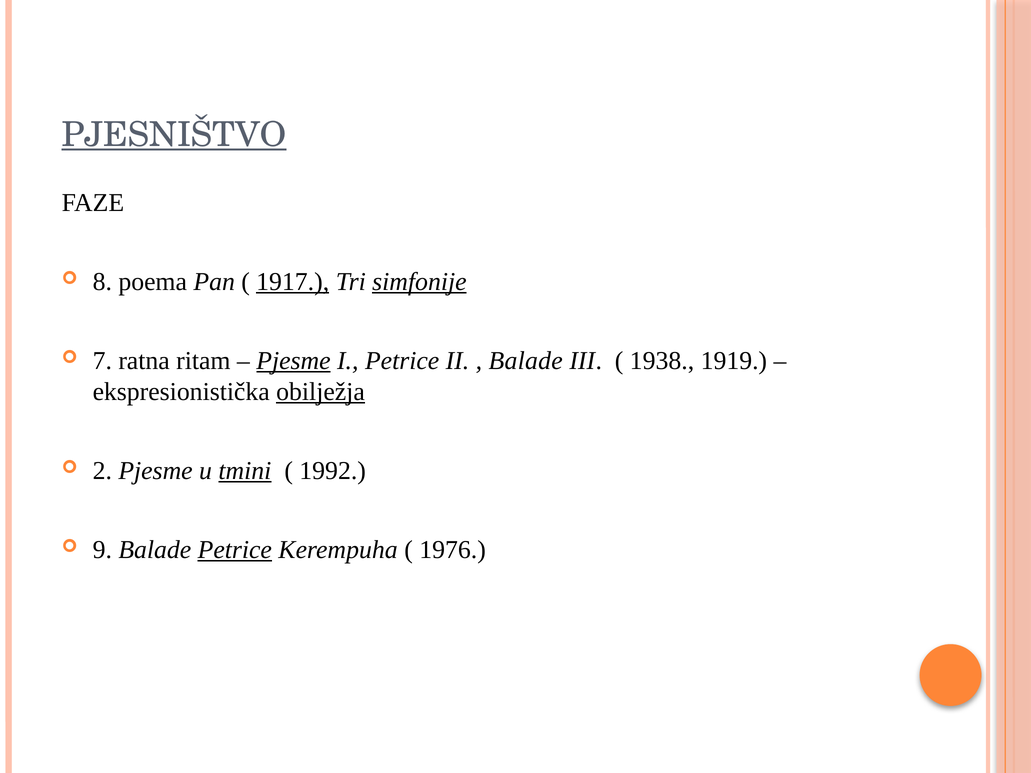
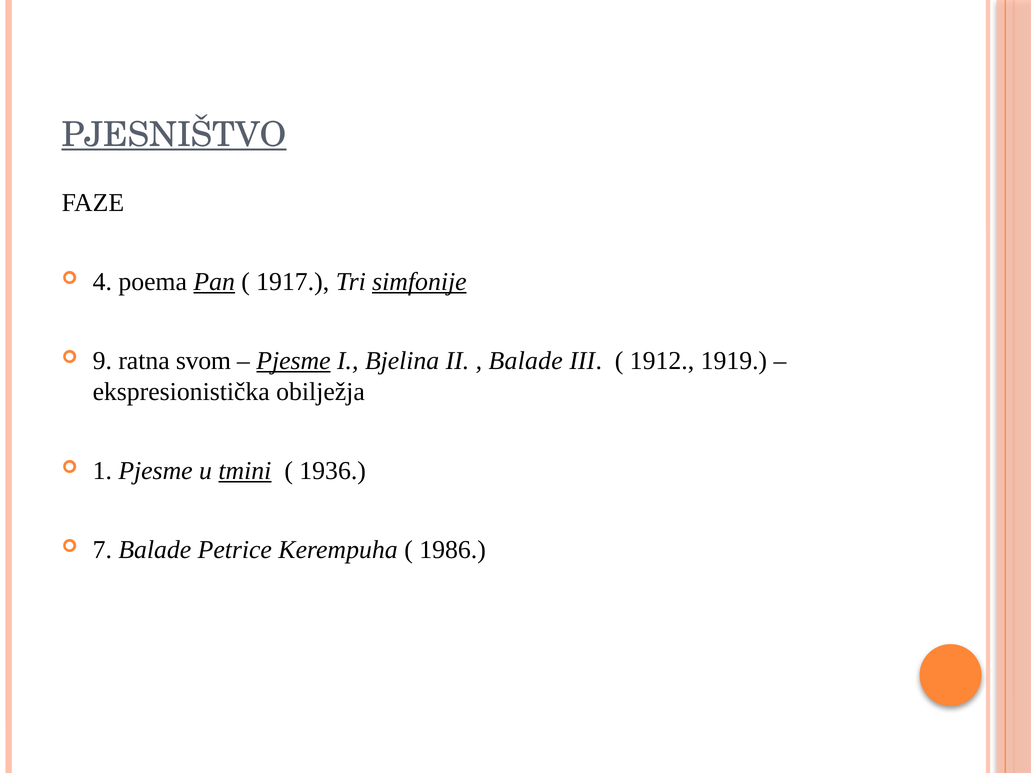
8: 8 -> 4
Pan underline: none -> present
1917 underline: present -> none
7: 7 -> 9
ritam: ritam -> svom
I Petrice: Petrice -> Bjelina
1938: 1938 -> 1912
obilježja underline: present -> none
2: 2 -> 1
1992: 1992 -> 1936
9: 9 -> 7
Petrice at (235, 550) underline: present -> none
1976: 1976 -> 1986
